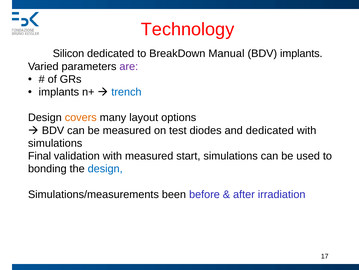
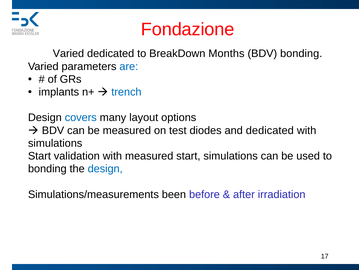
Technology: Technology -> Fondazione
Silicon at (68, 53): Silicon -> Varied
Manual: Manual -> Months
BDV implants: implants -> bonding
are colour: purple -> blue
covers colour: orange -> blue
Final at (39, 156): Final -> Start
